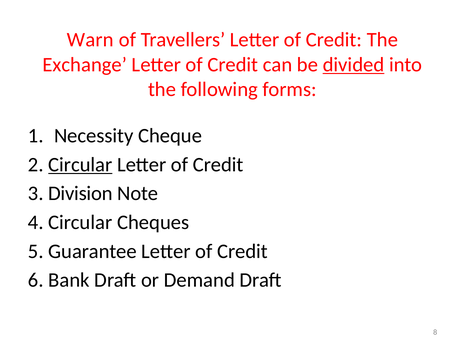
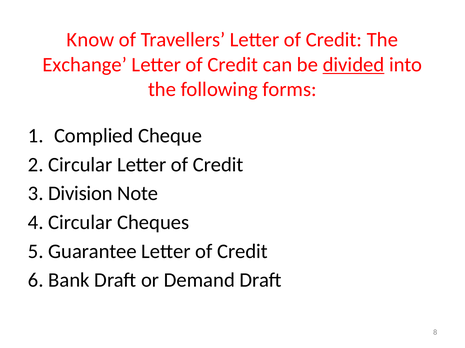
Warn: Warn -> Know
Necessity: Necessity -> Complied
Circular at (80, 165) underline: present -> none
